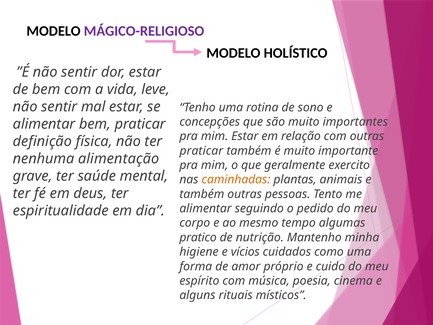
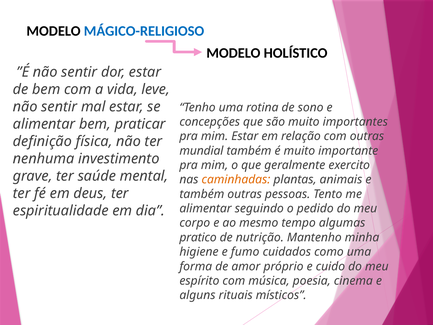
MÁGICO-RELIGIOSO colour: purple -> blue
praticar at (201, 151): praticar -> mundial
alimentação: alimentação -> investimento
vícios: vícios -> fumo
